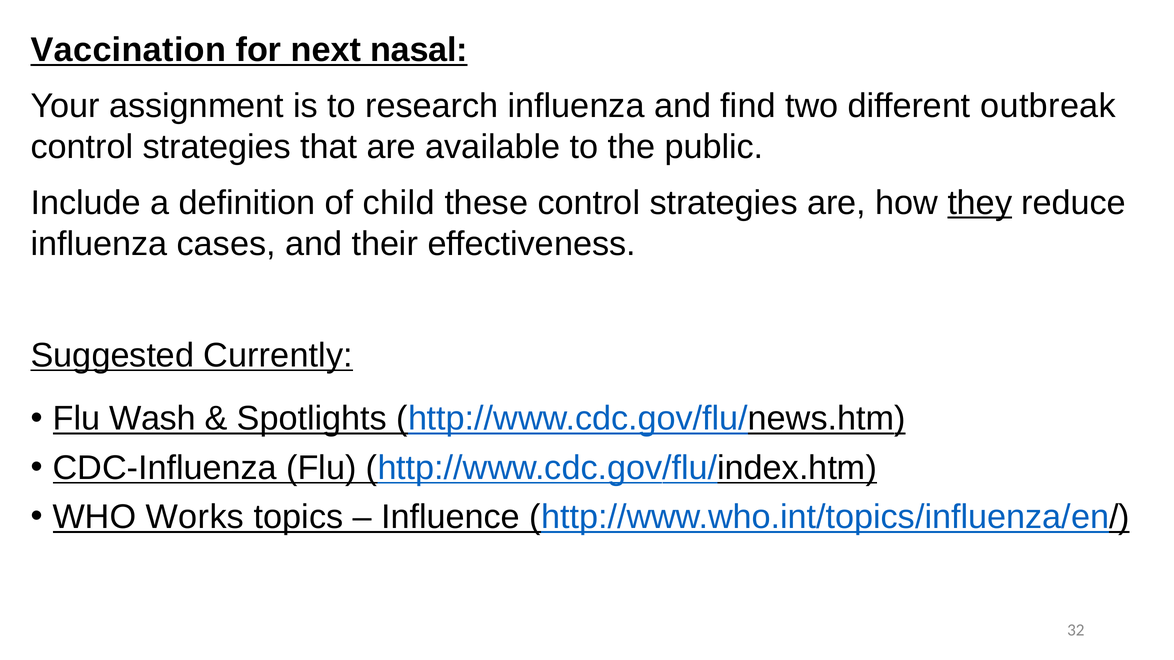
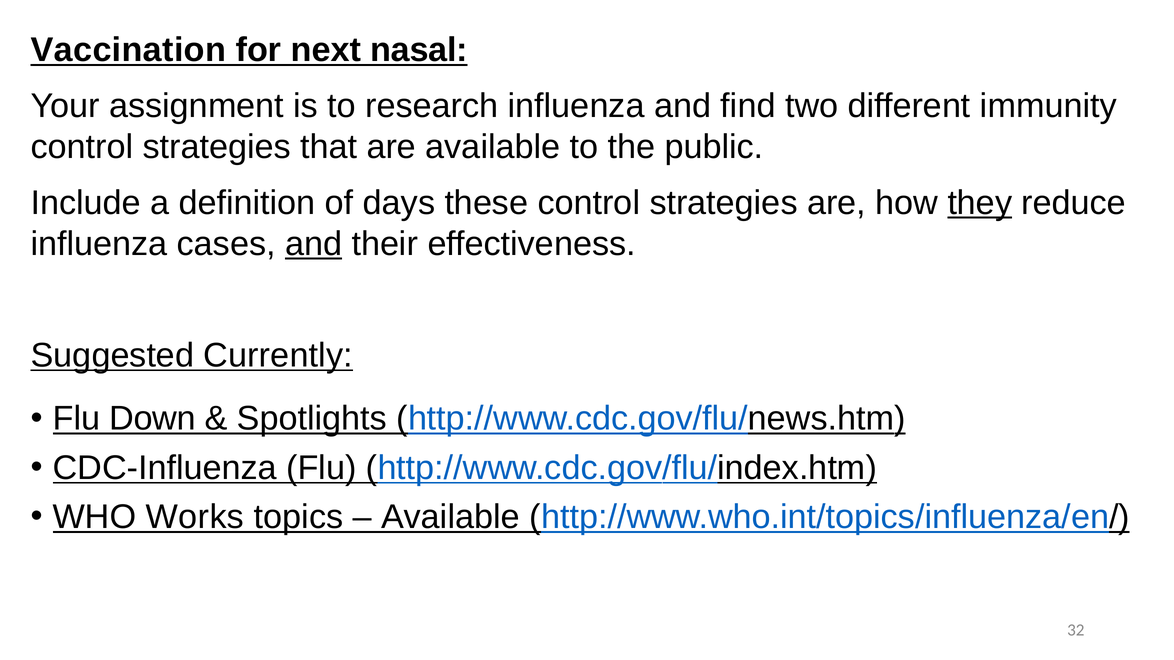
outbreak: outbreak -> immunity
child: child -> days
and at (314, 244) underline: none -> present
Wash: Wash -> Down
Influence at (450, 517): Influence -> Available
